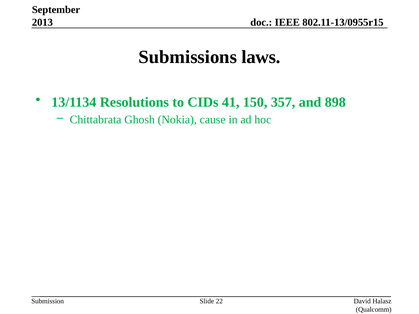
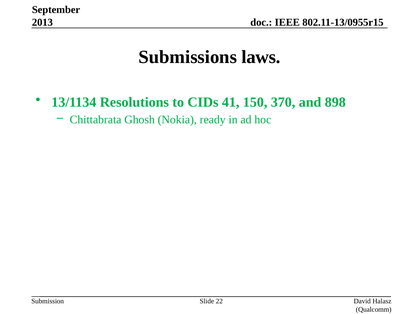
357: 357 -> 370
cause: cause -> ready
